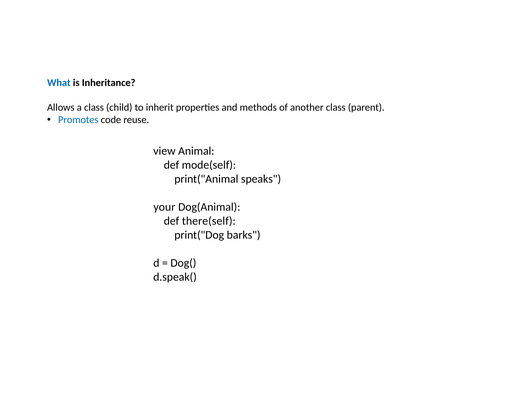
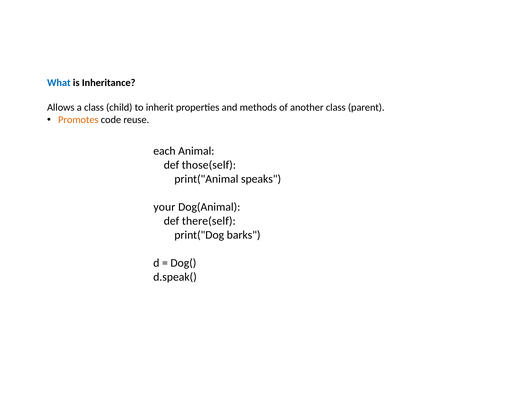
Promotes colour: blue -> orange
view: view -> each
mode(self: mode(self -> those(self
